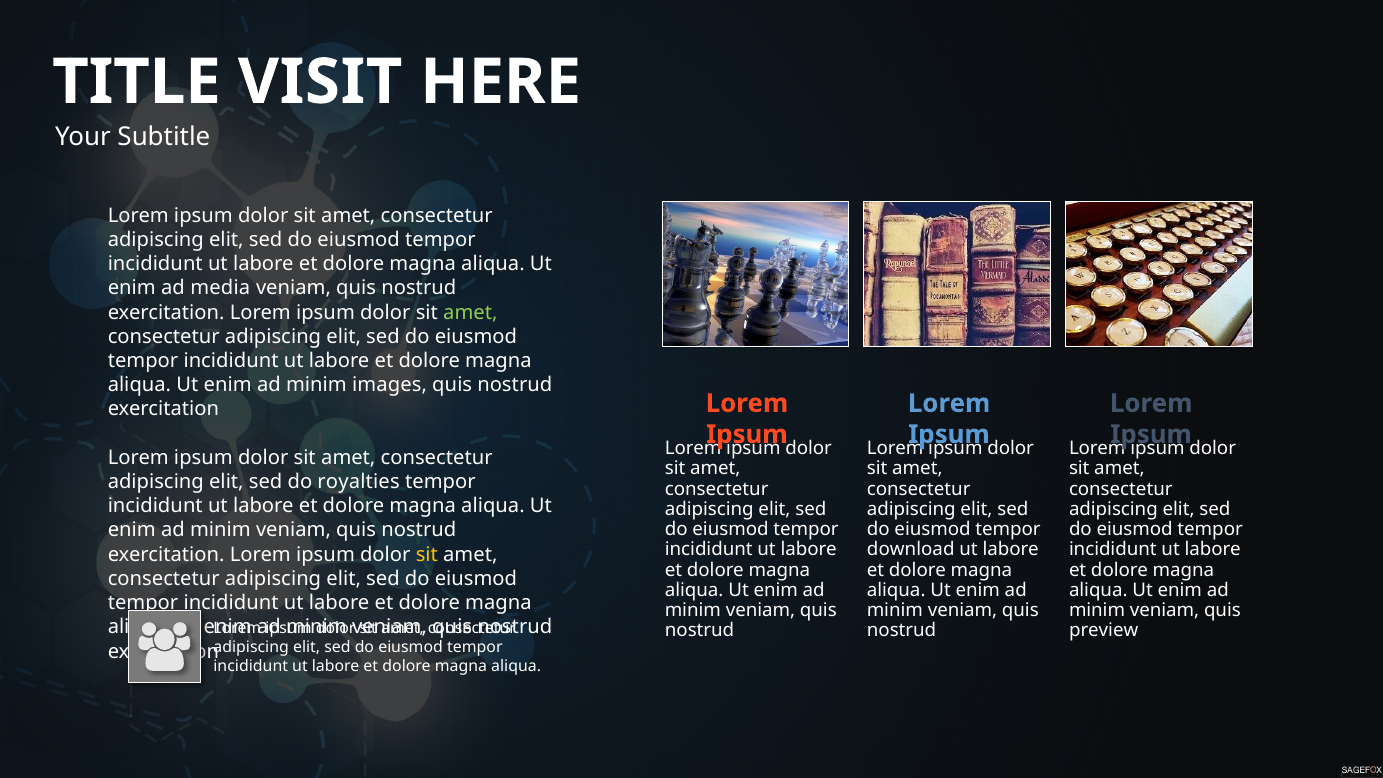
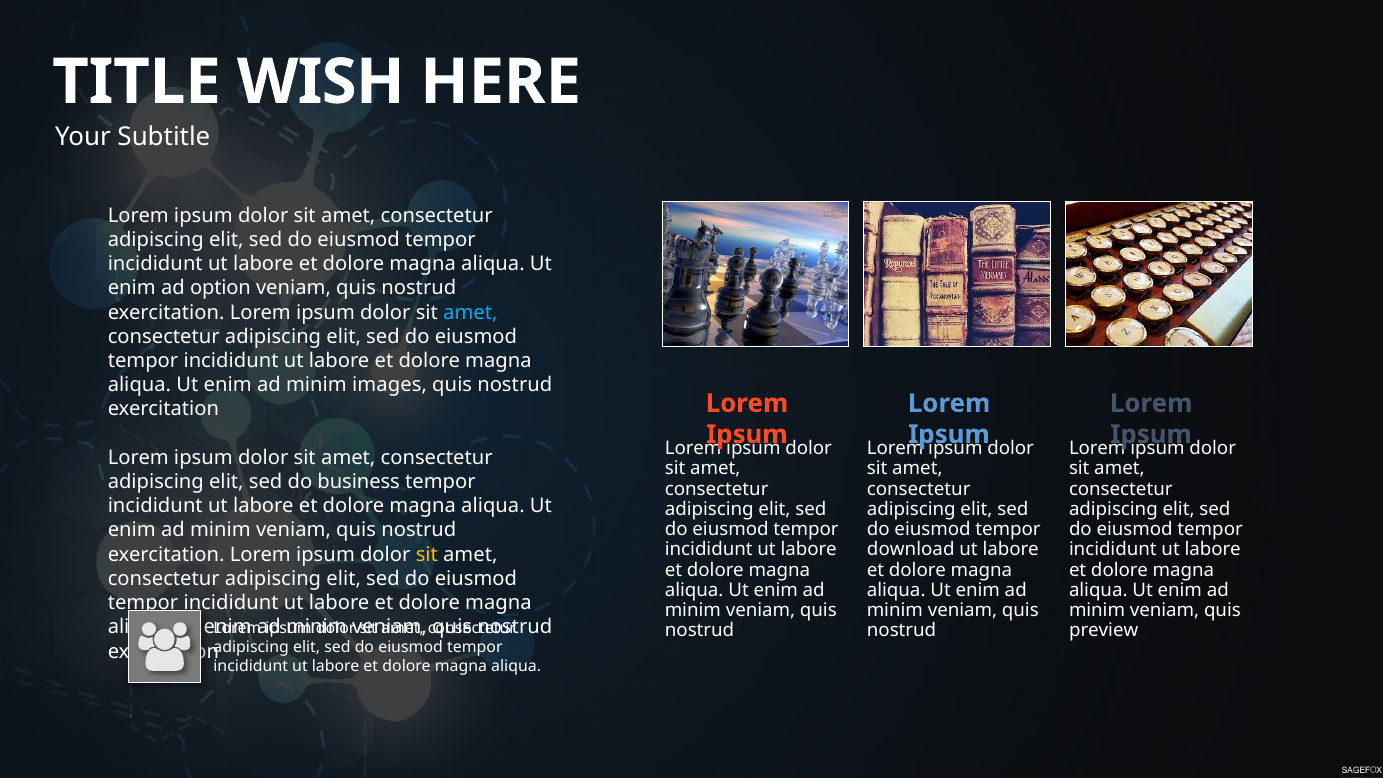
VISIT: VISIT -> WISH
media: media -> option
amet at (470, 312) colour: light green -> light blue
royalties: royalties -> business
